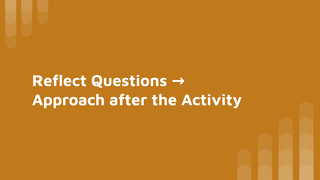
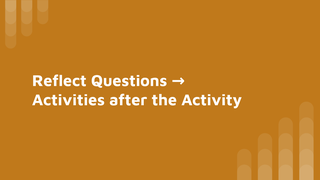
Approach: Approach -> Activities
